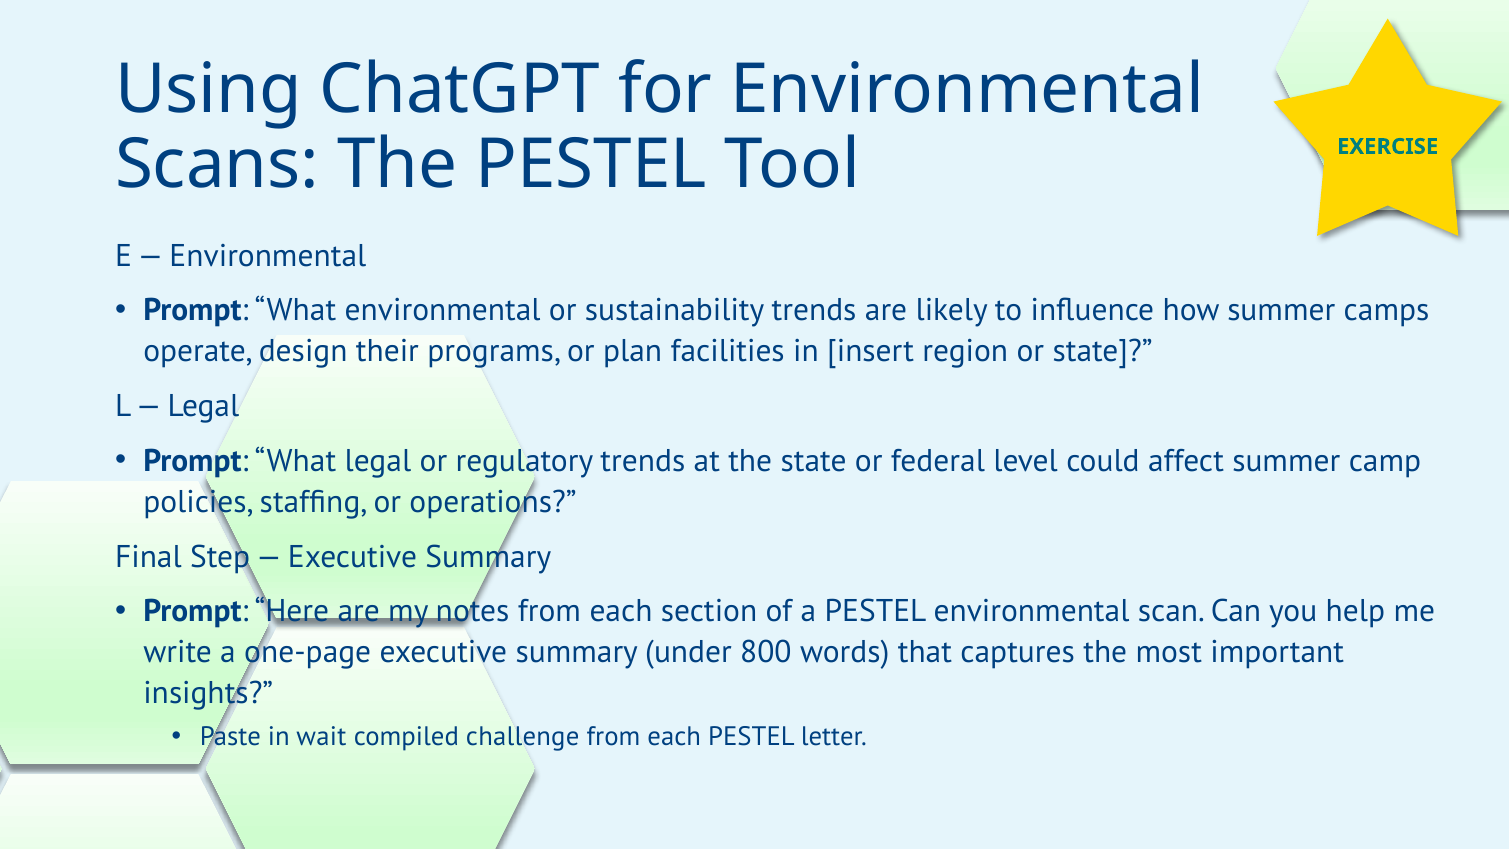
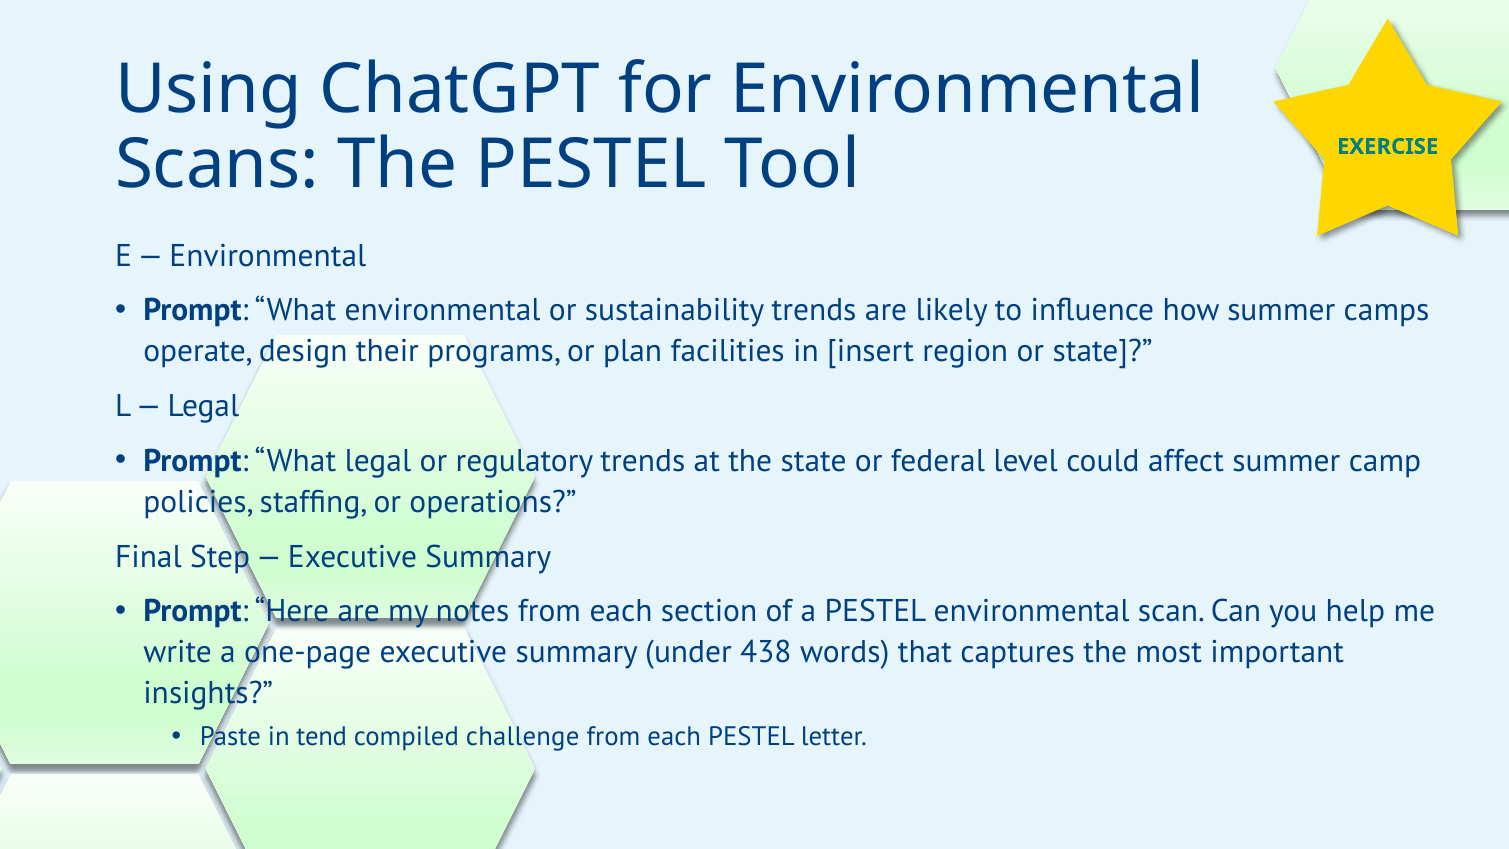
800: 800 -> 438
wait: wait -> tend
